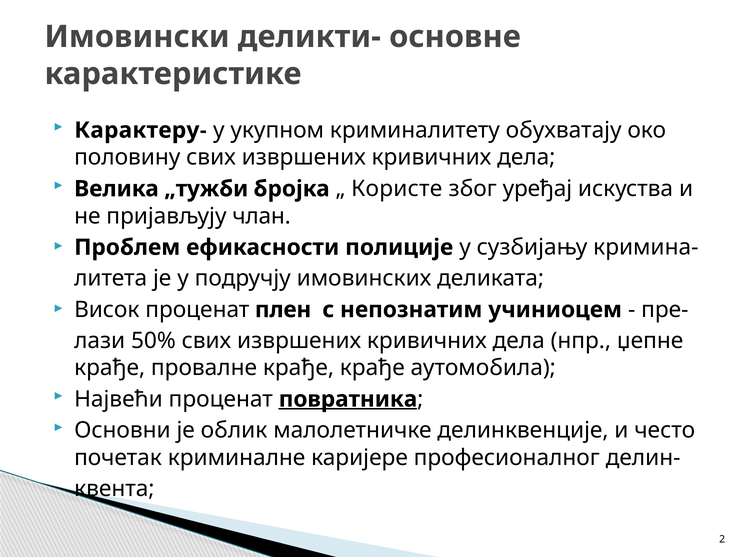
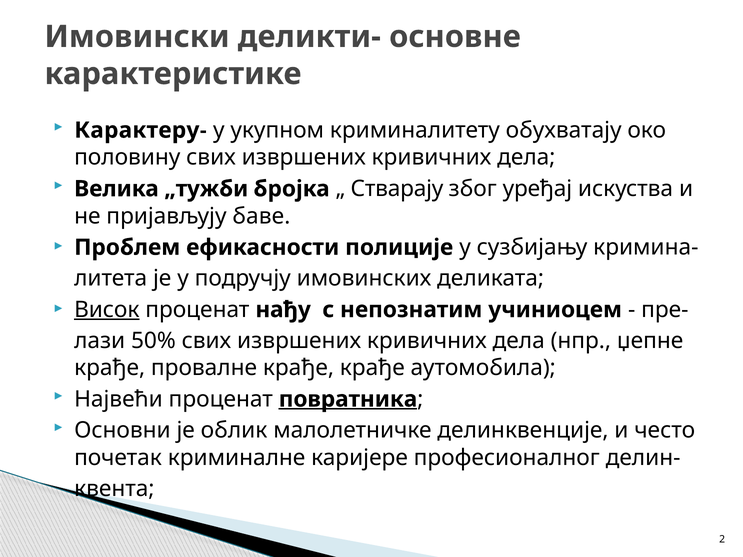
Користе: Користе -> Стварају
члан: члан -> баве
Висок underline: none -> present
плен: плен -> нађу
